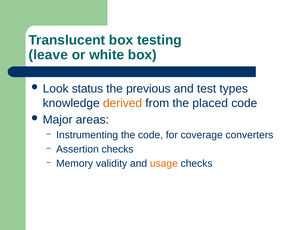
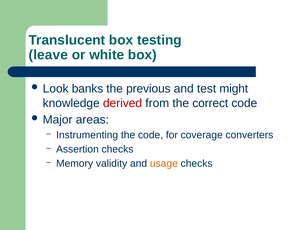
status: status -> banks
types: types -> might
derived colour: orange -> red
placed: placed -> correct
